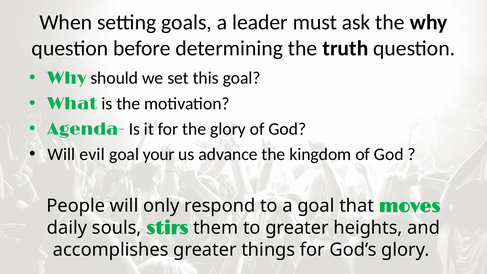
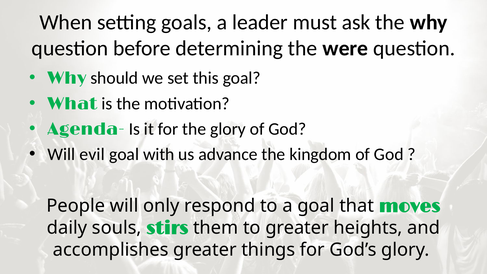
truth: truth -> were
your: your -> with
